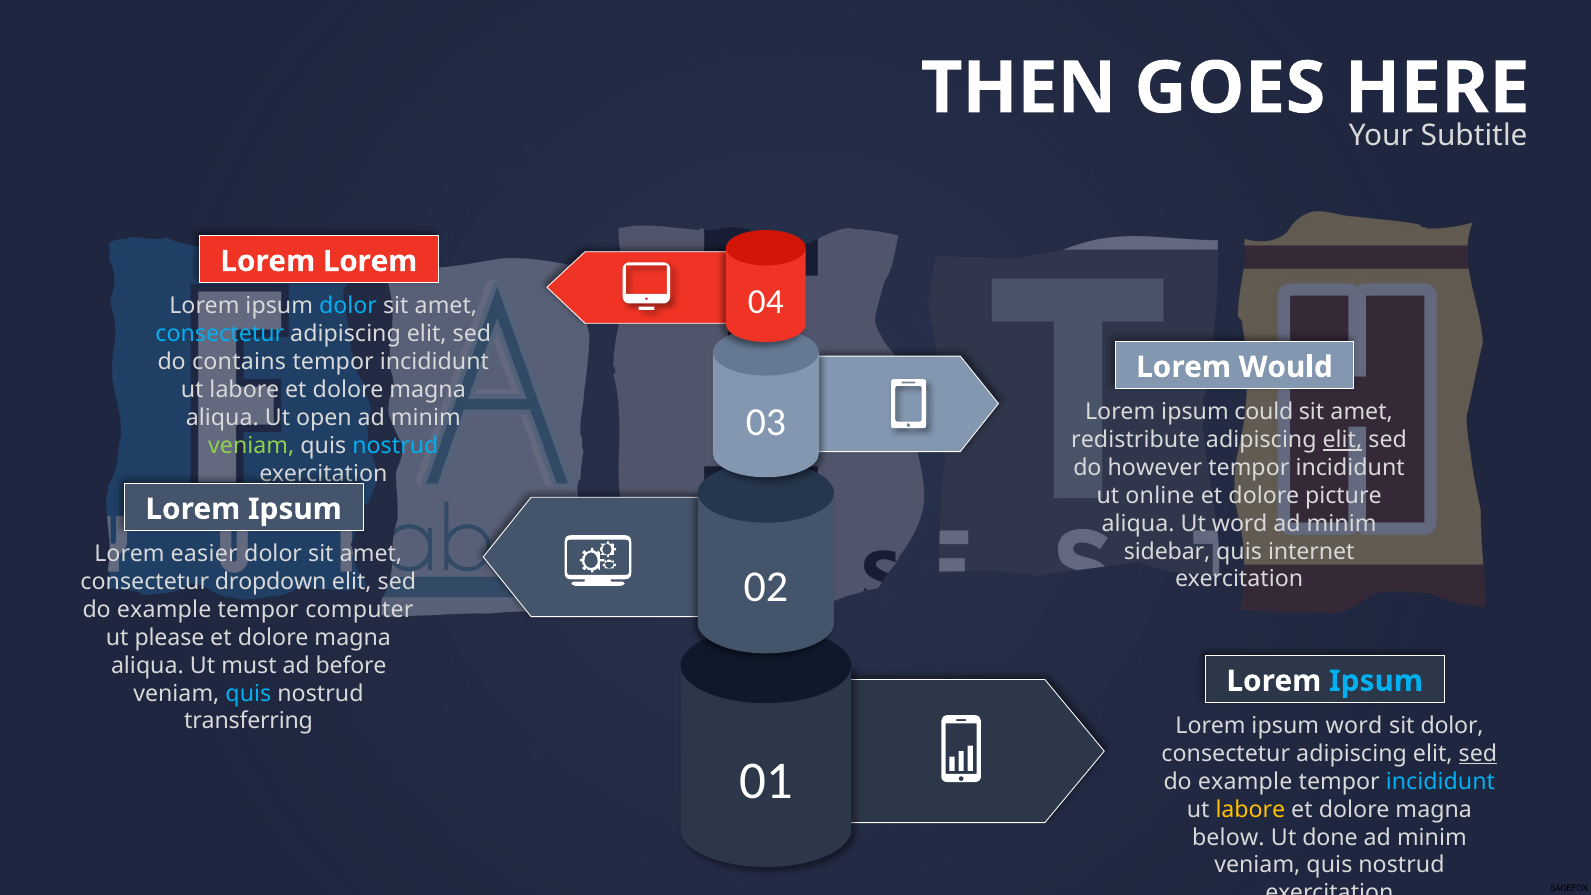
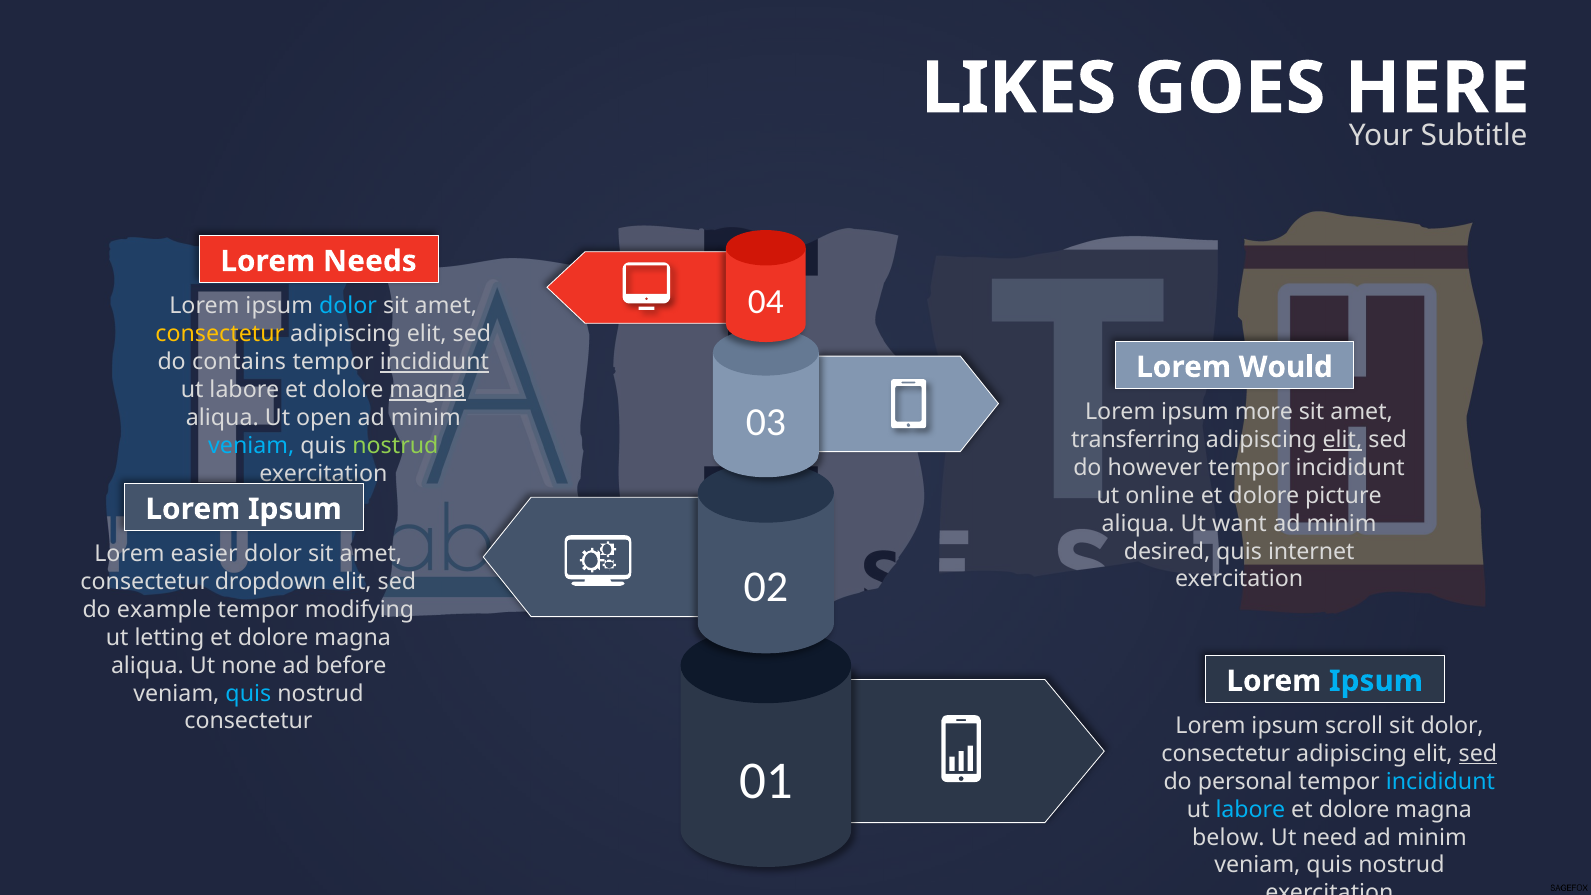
THEN: THEN -> LIKES
Lorem at (370, 261): Lorem -> Needs
consectetur at (220, 334) colour: light blue -> yellow
incididunt at (434, 362) underline: none -> present
magna at (428, 390) underline: none -> present
could: could -> more
redistribute: redistribute -> transferring
veniam at (251, 446) colour: light green -> light blue
nostrud at (395, 446) colour: light blue -> light green
Ut word: word -> want
sidebar: sidebar -> desired
computer: computer -> modifying
please: please -> letting
must: must -> none
transferring at (249, 721): transferring -> consectetur
ipsum word: word -> scroll
example at (1245, 782): example -> personal
labore at (1250, 809) colour: yellow -> light blue
done: done -> need
